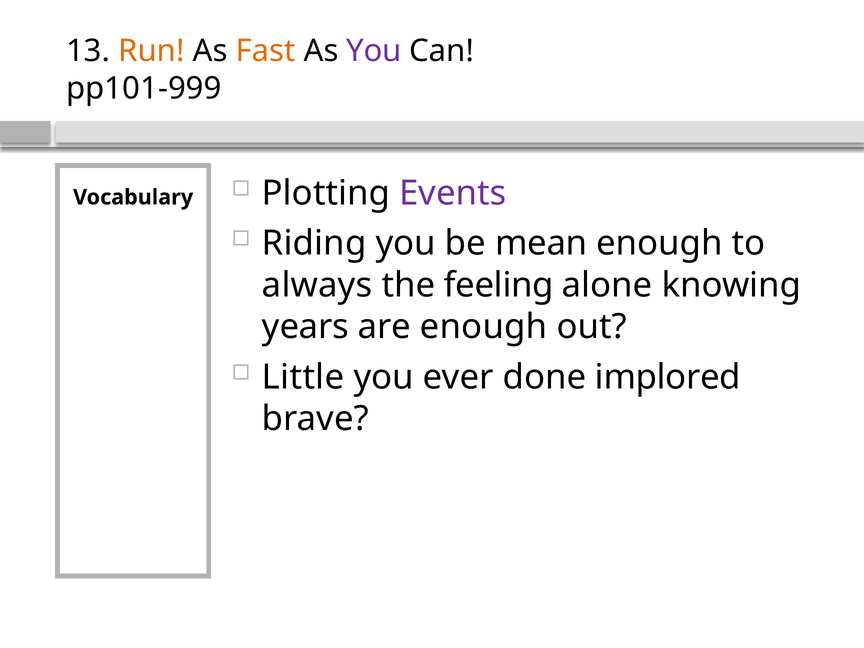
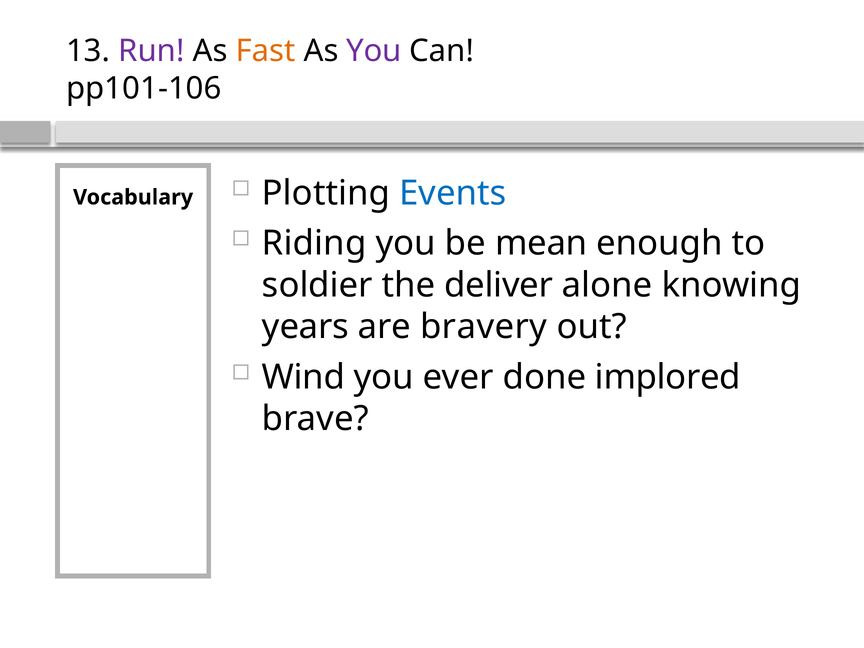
Run colour: orange -> purple
pp101-999: pp101-999 -> pp101-106
Events colour: purple -> blue
always: always -> soldier
feeling: feeling -> deliver
are enough: enough -> bravery
Little: Little -> Wind
